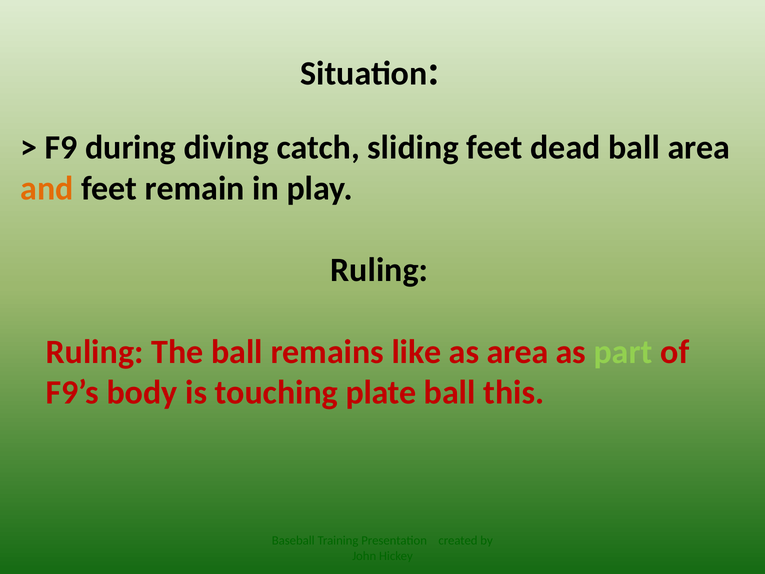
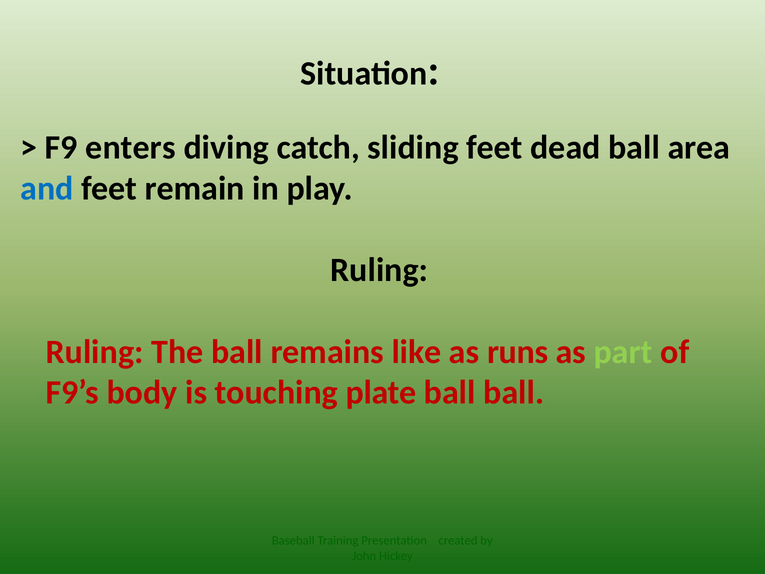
during: during -> enters
and colour: orange -> blue
as area: area -> runs
ball this: this -> ball
